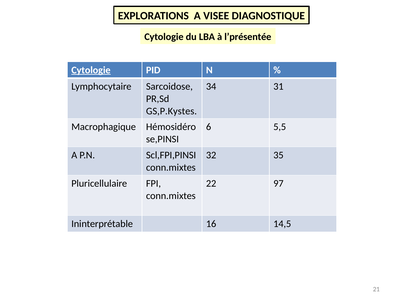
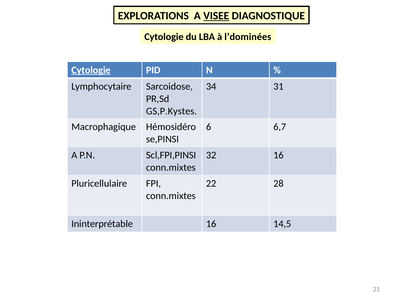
VISEE underline: none -> present
l’présentée: l’présentée -> l’dominées
5,5: 5,5 -> 6,7
32 35: 35 -> 16
97: 97 -> 28
